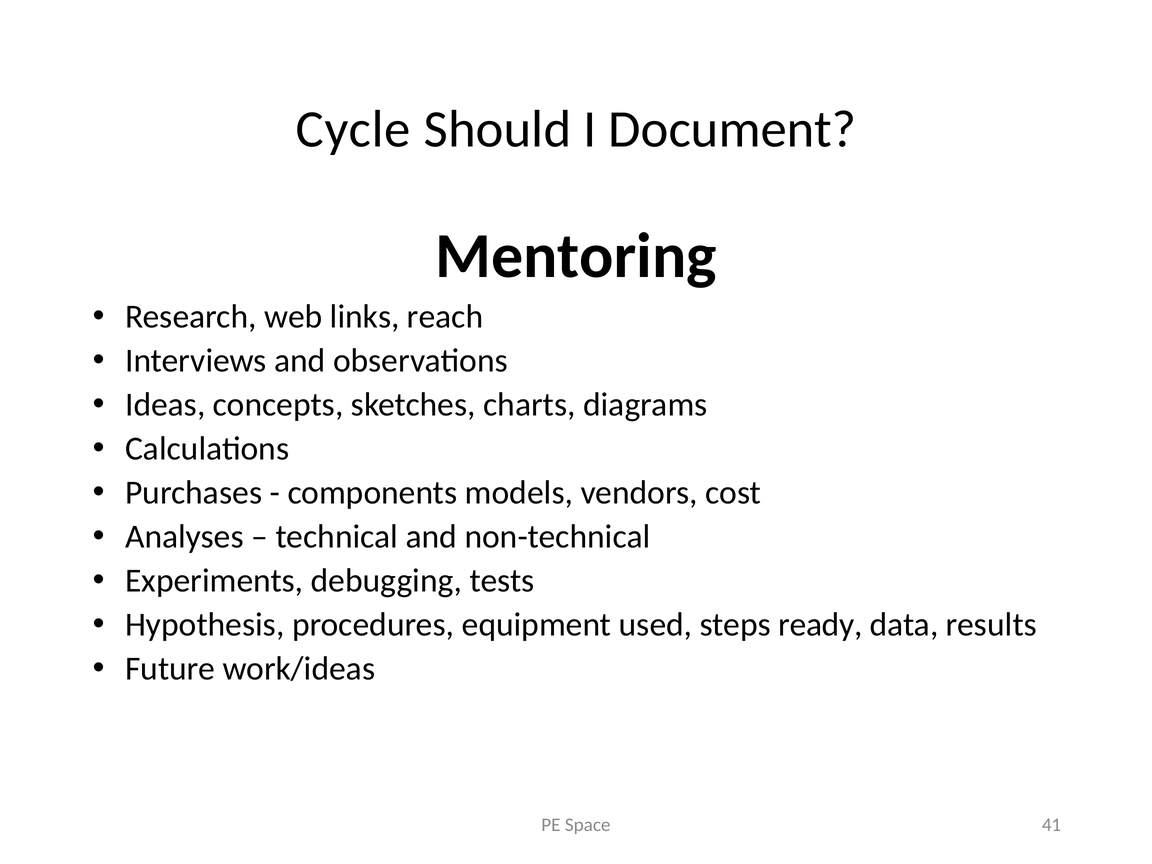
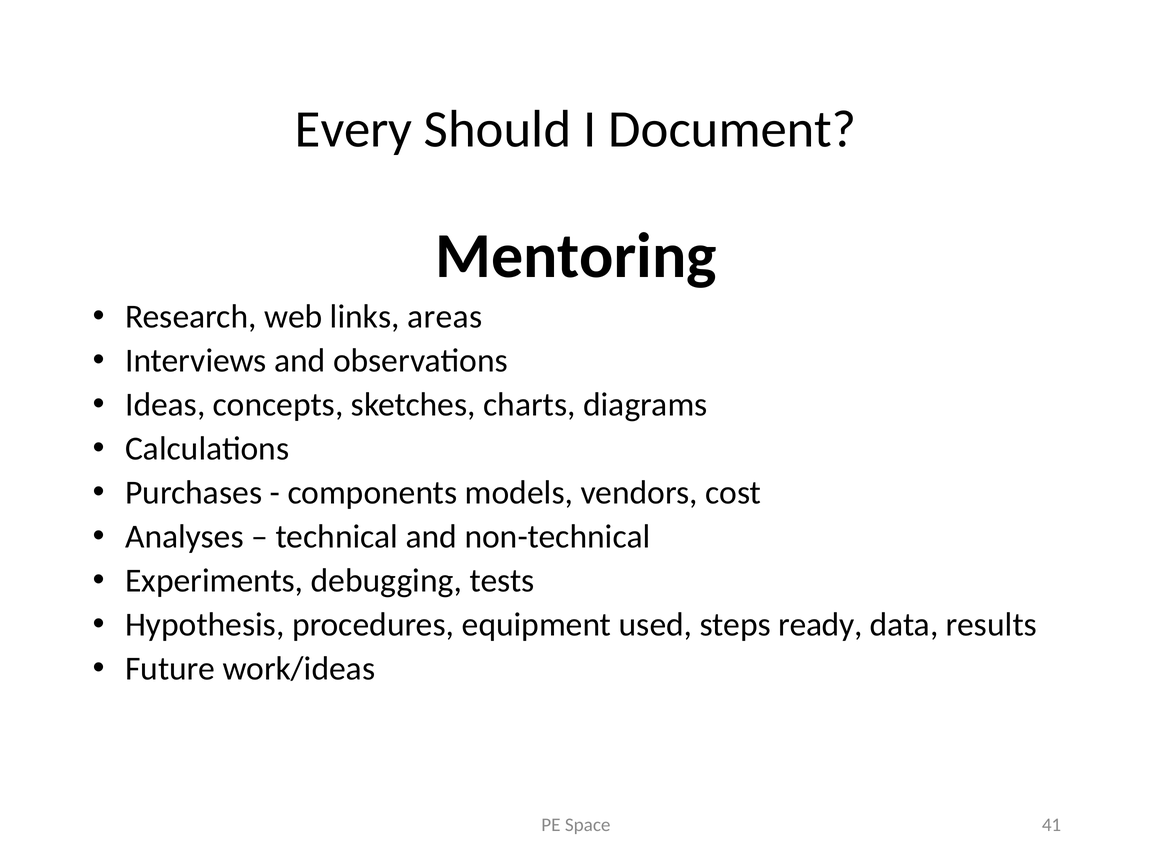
Cycle: Cycle -> Every
reach: reach -> areas
